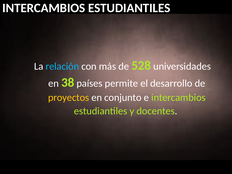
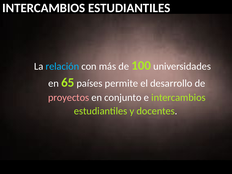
528: 528 -> 100
38: 38 -> 65
proyectos colour: yellow -> pink
